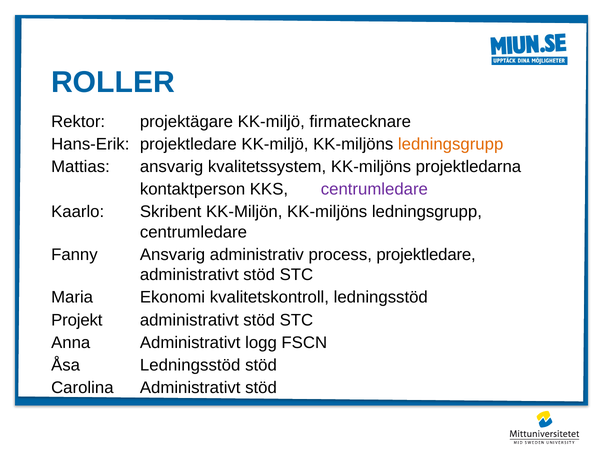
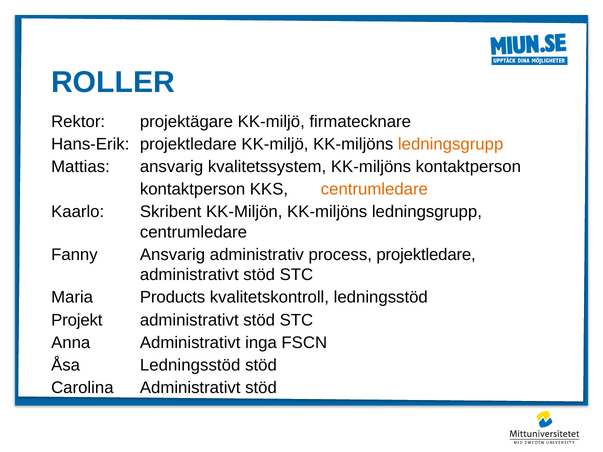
KK-miljöns projektledarna: projektledarna -> kontaktperson
centrumledare at (374, 189) colour: purple -> orange
Ekonomi: Ekonomi -> Products
logg: logg -> inga
